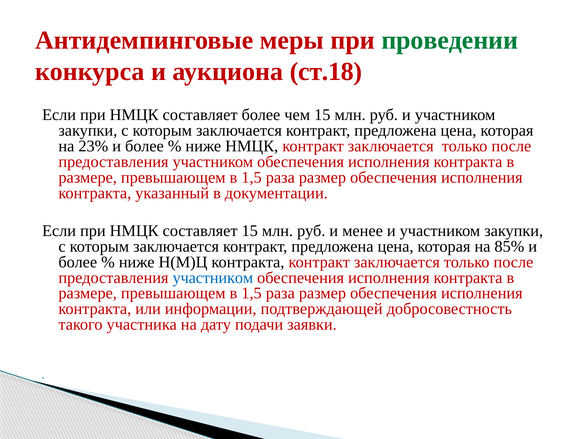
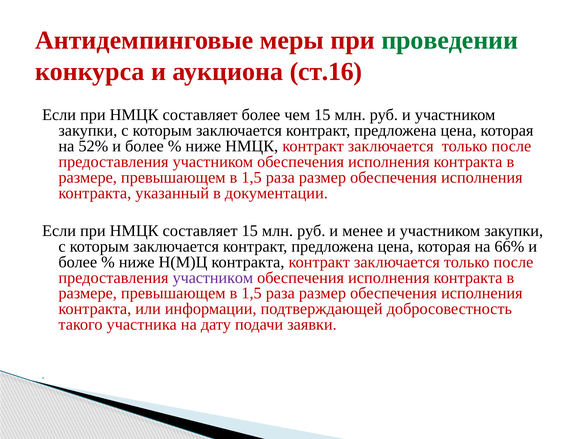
ст.18: ст.18 -> ст.16
23%: 23% -> 52%
85%: 85% -> 66%
участником at (213, 277) colour: blue -> purple
